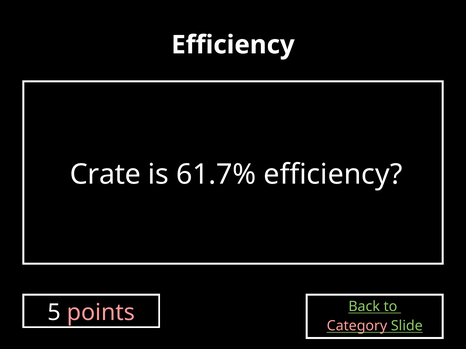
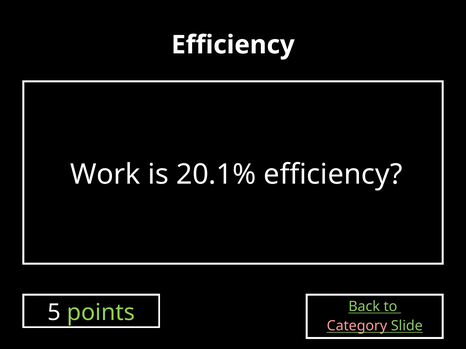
Crate: Crate -> Work
61.7%: 61.7% -> 20.1%
points colour: pink -> light green
